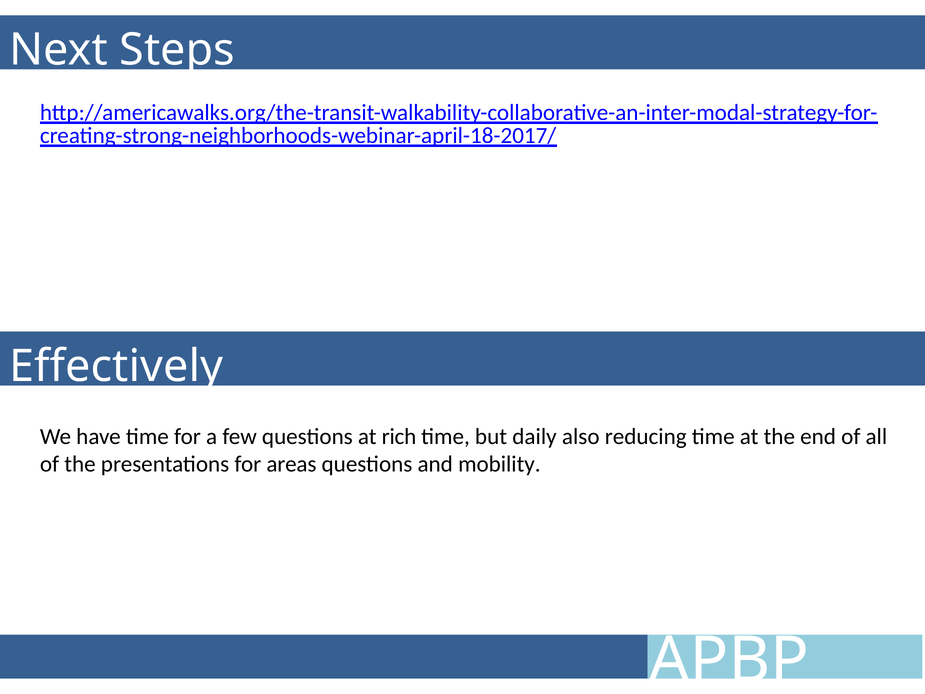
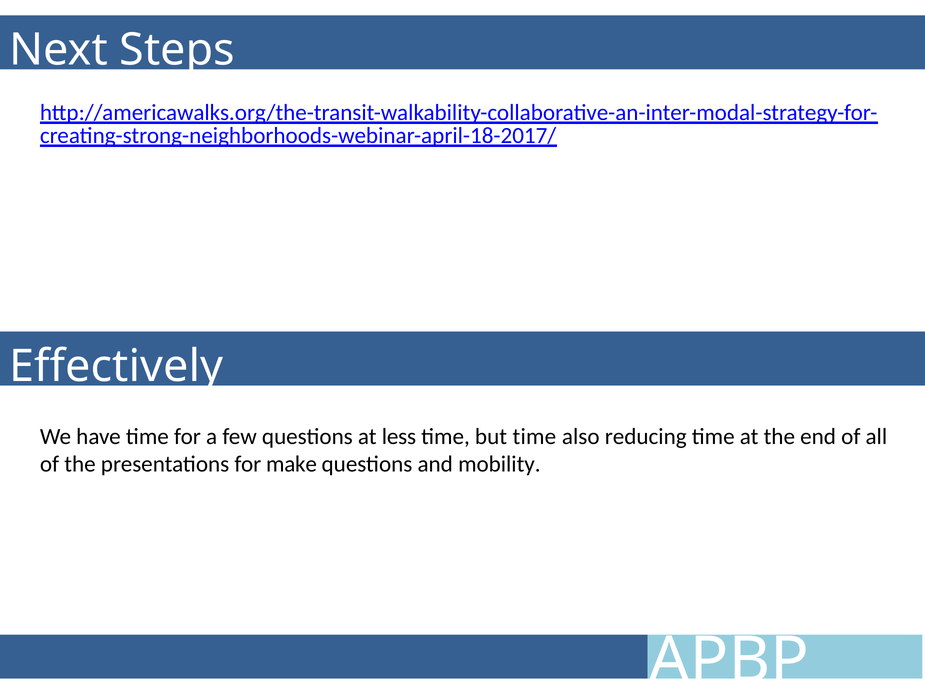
rich: rich -> less
but daily: daily -> time
areas: areas -> make
